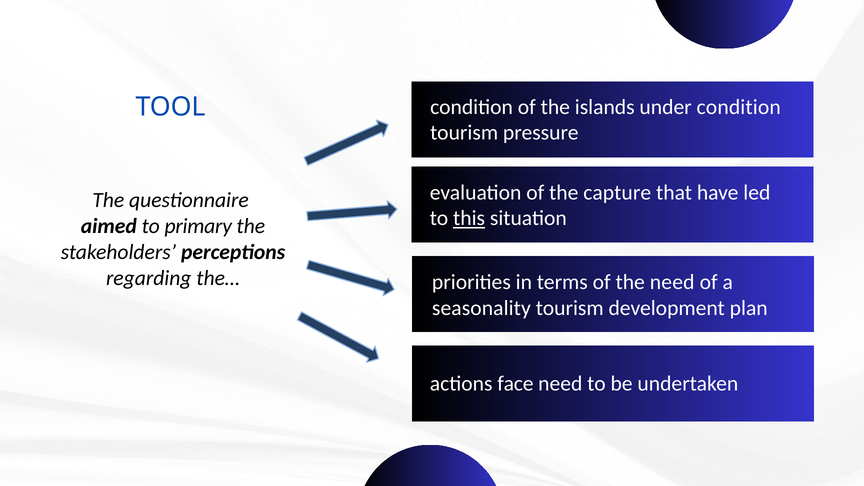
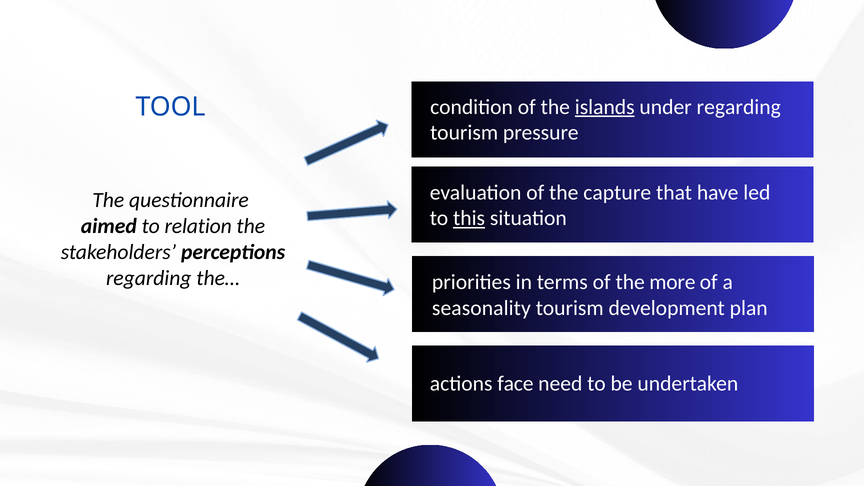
islands underline: none -> present
under condition: condition -> regarding
primary: primary -> relation
the need: need -> more
